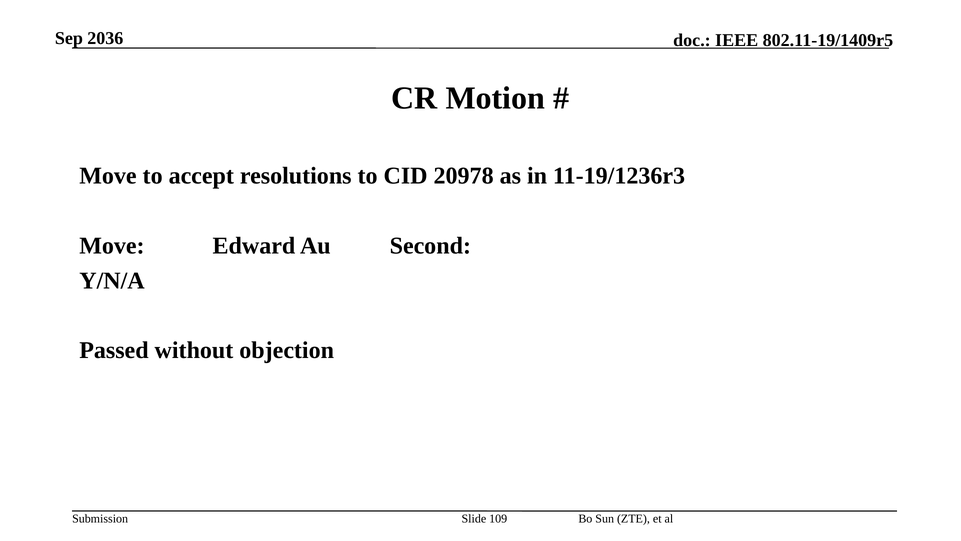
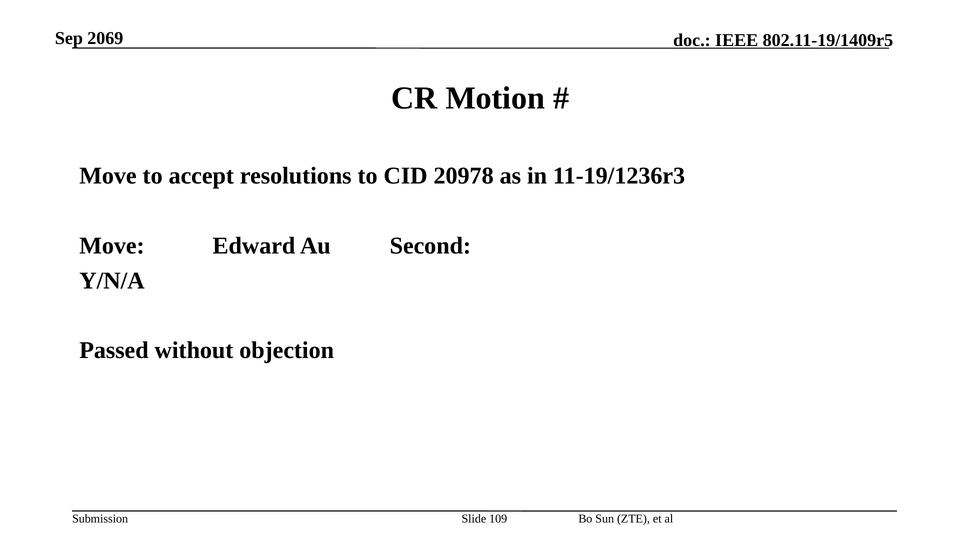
2036: 2036 -> 2069
